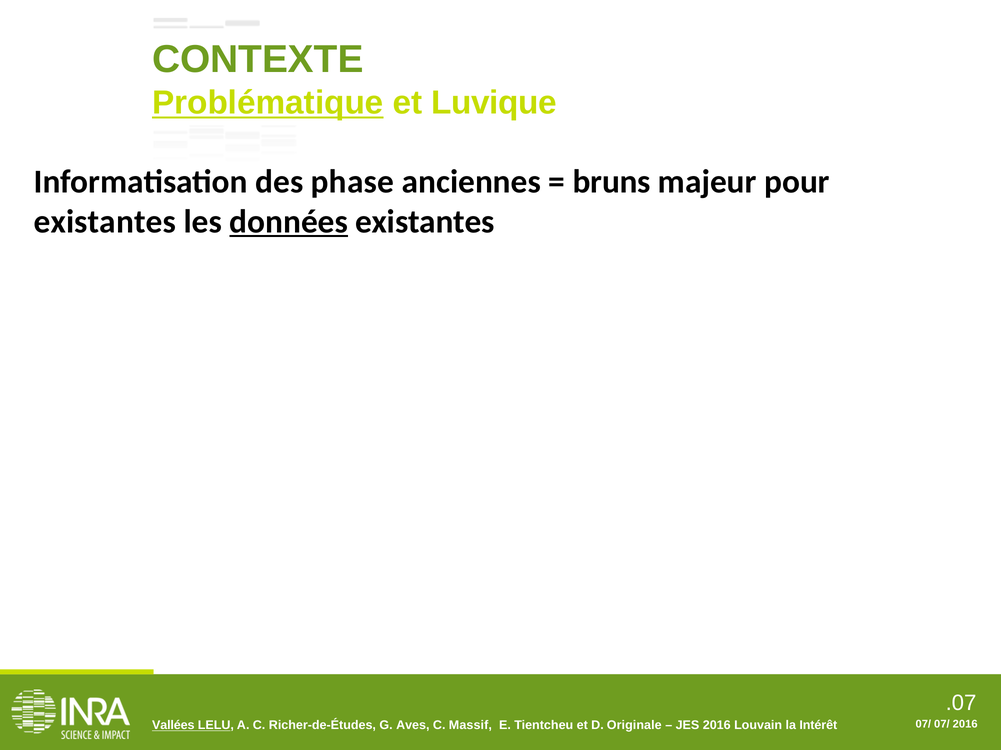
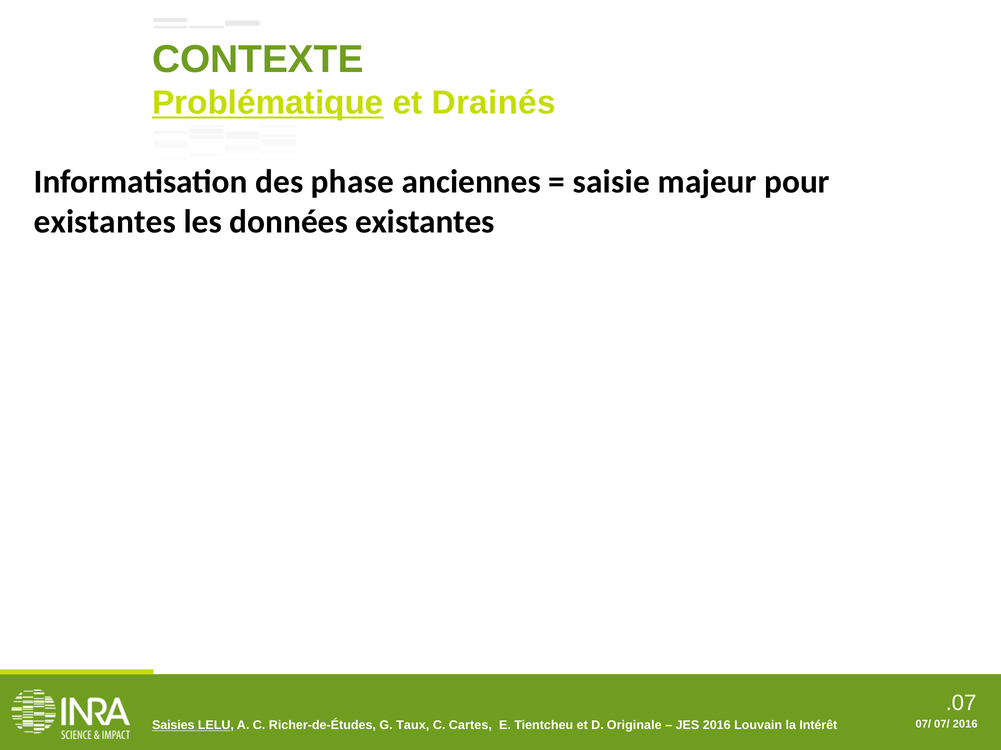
Luvique: Luvique -> Drainés
bruns: bruns -> saisie
données underline: present -> none
Vallées: Vallées -> Saisies
Aves: Aves -> Taux
Massif: Massif -> Cartes
